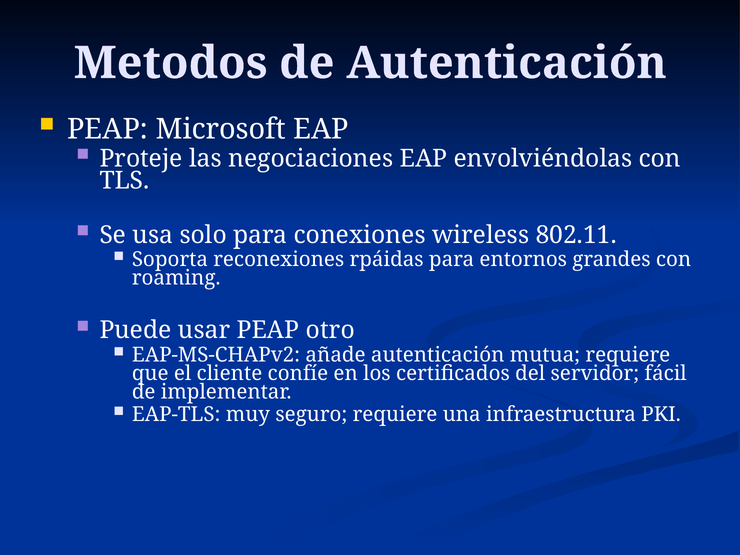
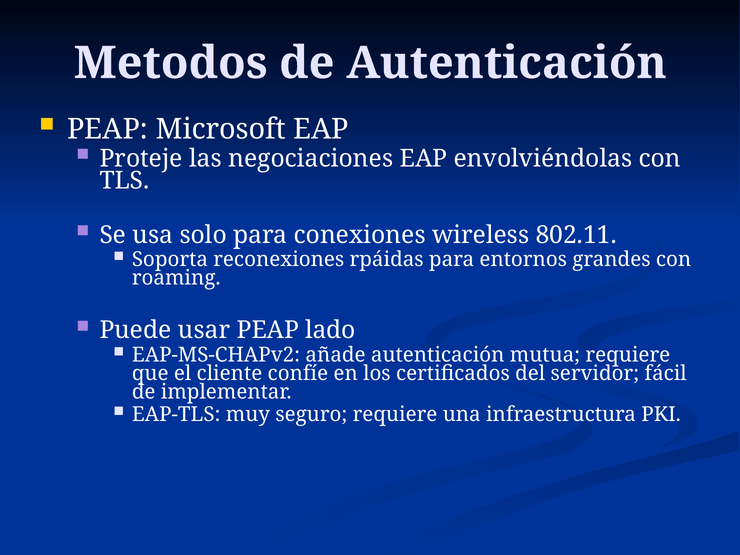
otro: otro -> lado
